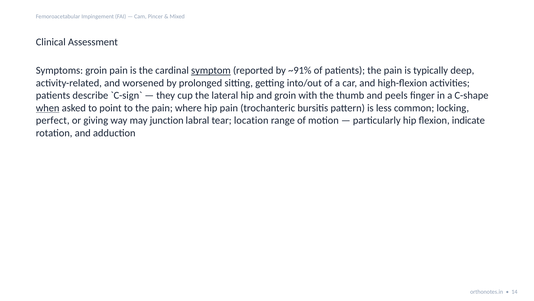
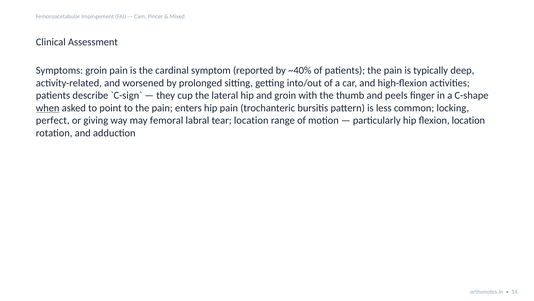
symptom underline: present -> none
~91%: ~91% -> ~40%
where: where -> enters
junction: junction -> femoral
flexion indicate: indicate -> location
